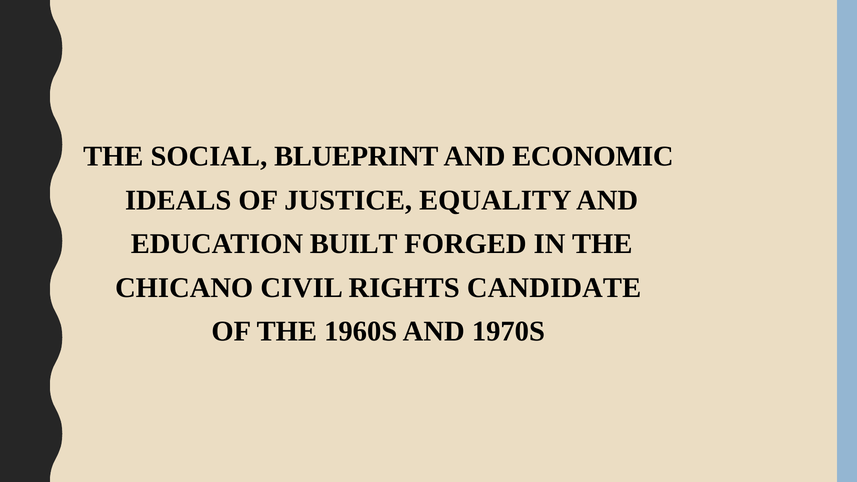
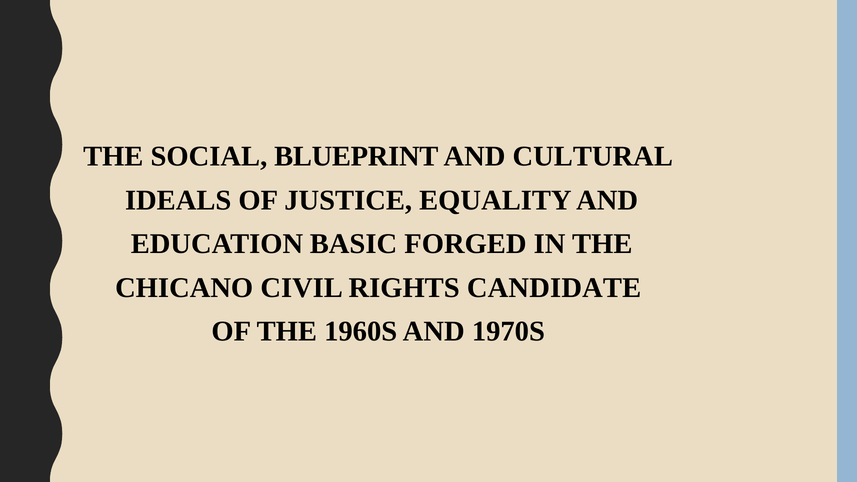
ECONOMIC: ECONOMIC -> CULTURAL
BUILT: BUILT -> BASIC
